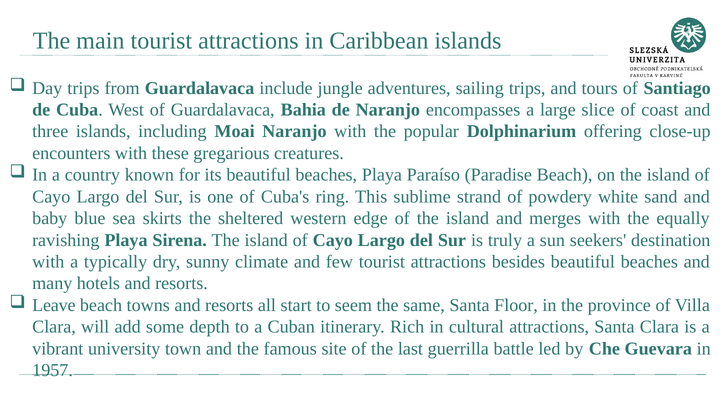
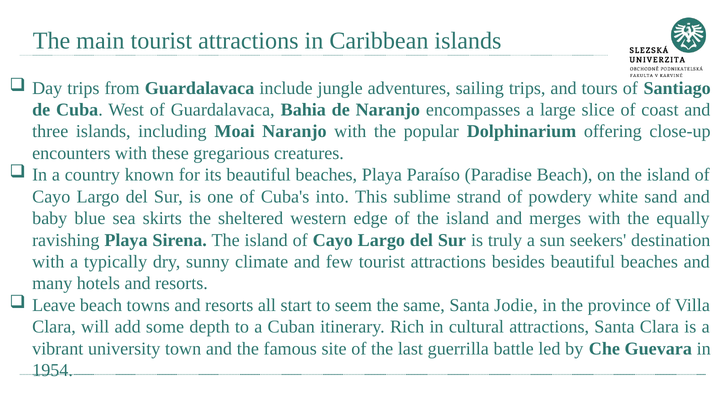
ring: ring -> into
Floor: Floor -> Jodie
1957: 1957 -> 1954
